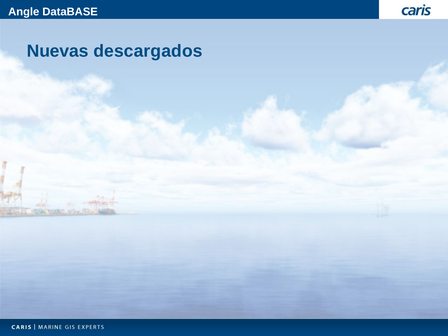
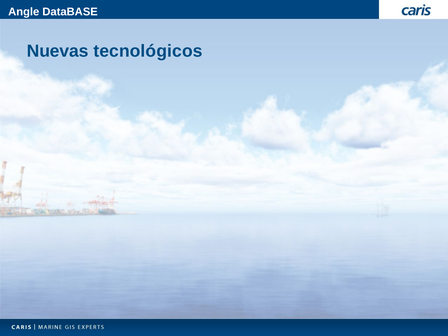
descargados: descargados -> tecnológicos
